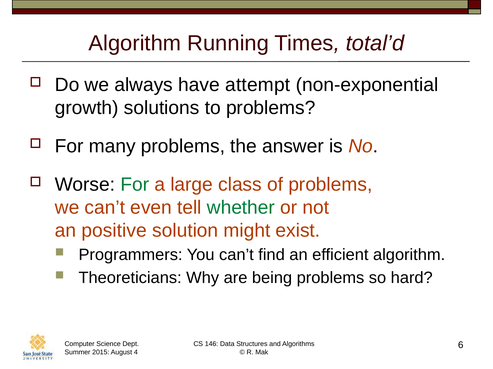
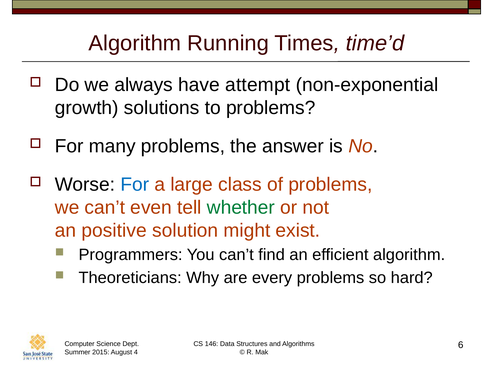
total’d: total’d -> time’d
For at (135, 185) colour: green -> blue
being: being -> every
